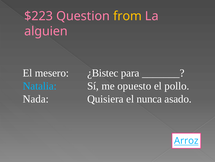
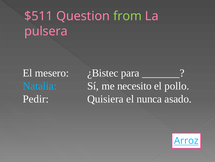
$223: $223 -> $511
from colour: yellow -> light green
alguien: alguien -> pulsera
opuesto: opuesto -> necesito
Nada: Nada -> Pedir
